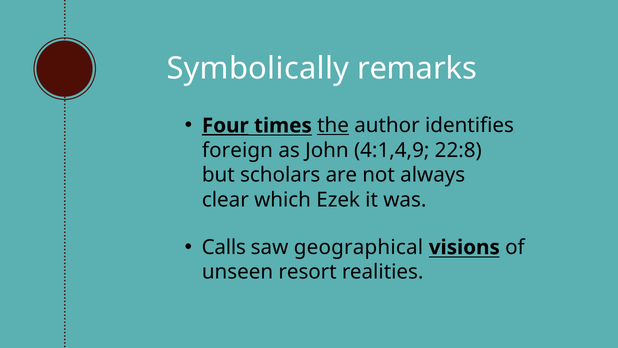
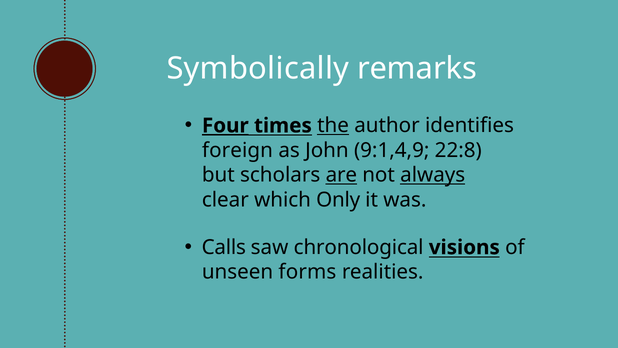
4:1,4,9: 4:1,4,9 -> 9:1,4,9
are underline: none -> present
always underline: none -> present
Ezek: Ezek -> Only
geographical: geographical -> chronological
resort: resort -> forms
